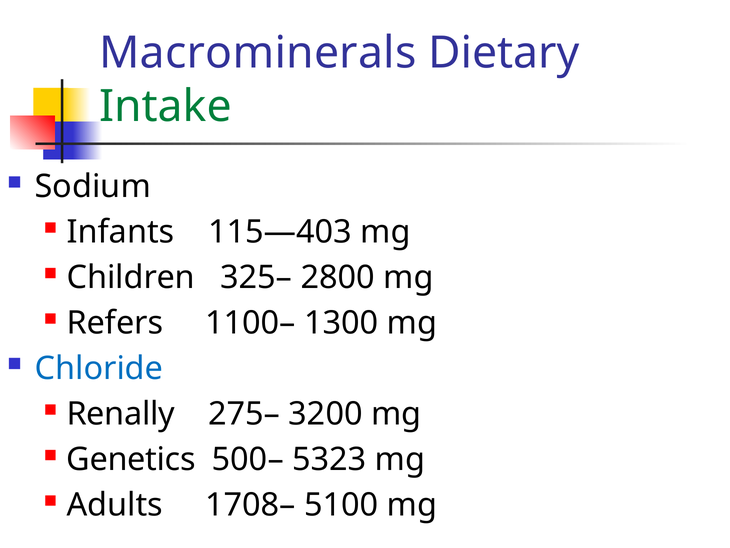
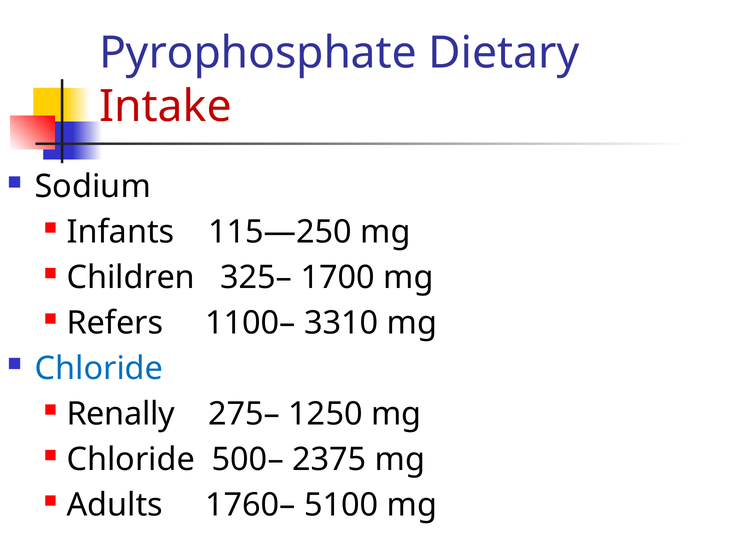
Macrominerals: Macrominerals -> Pyrophosphate
Intake colour: green -> red
115—403: 115—403 -> 115—250
2800: 2800 -> 1700
1300: 1300 -> 3310
3200: 3200 -> 1250
Genetics at (131, 459): Genetics -> Chloride
5323: 5323 -> 2375
1708–: 1708– -> 1760–
